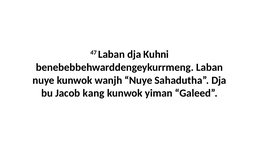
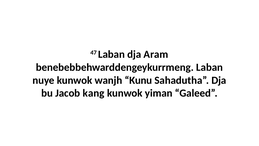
Kuhni: Kuhni -> Aram
wanjh Nuye: Nuye -> Kunu
